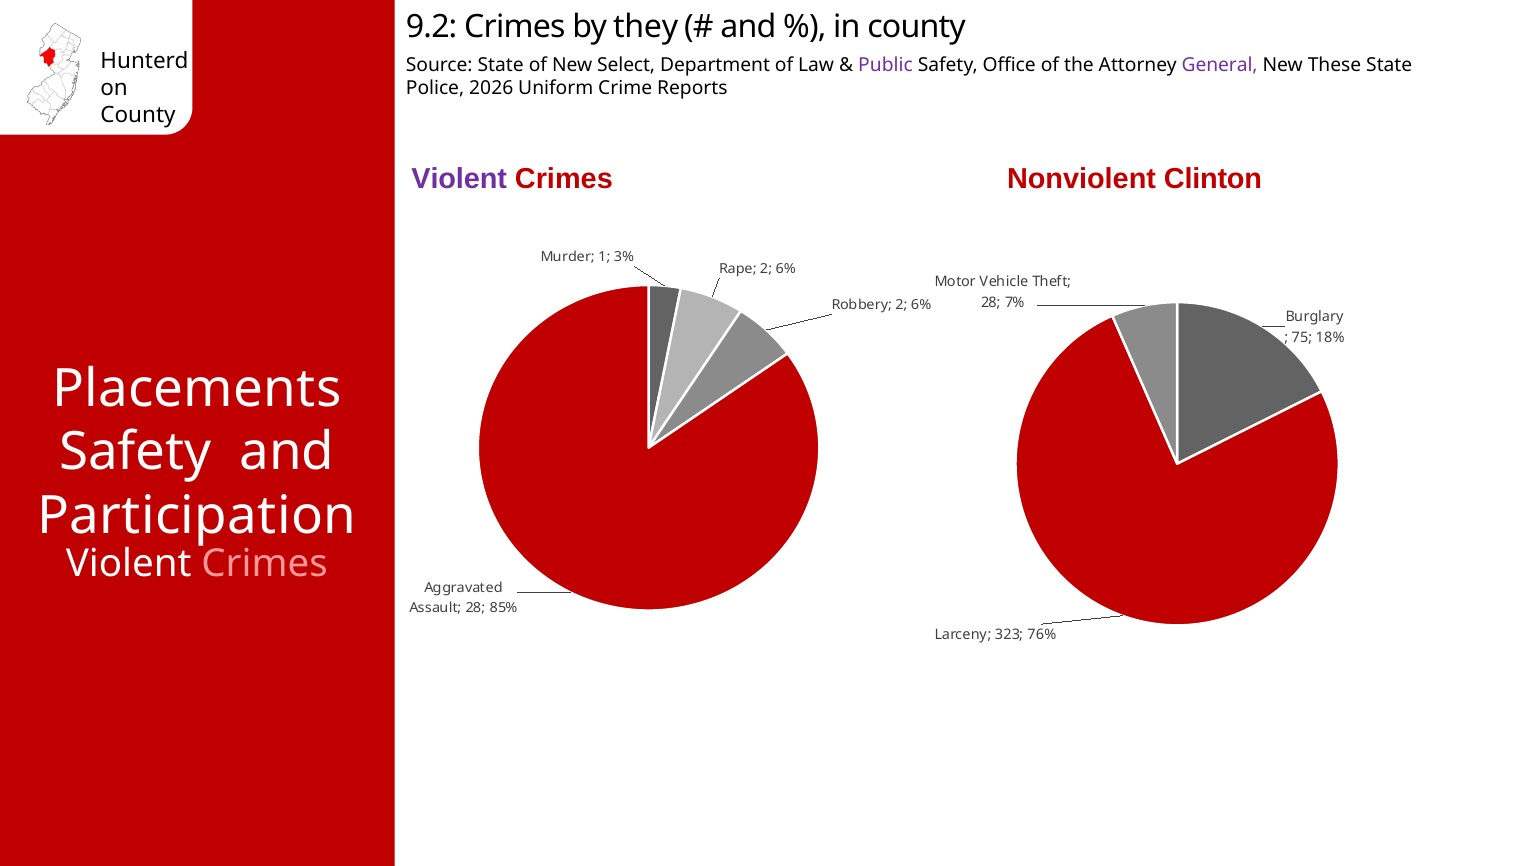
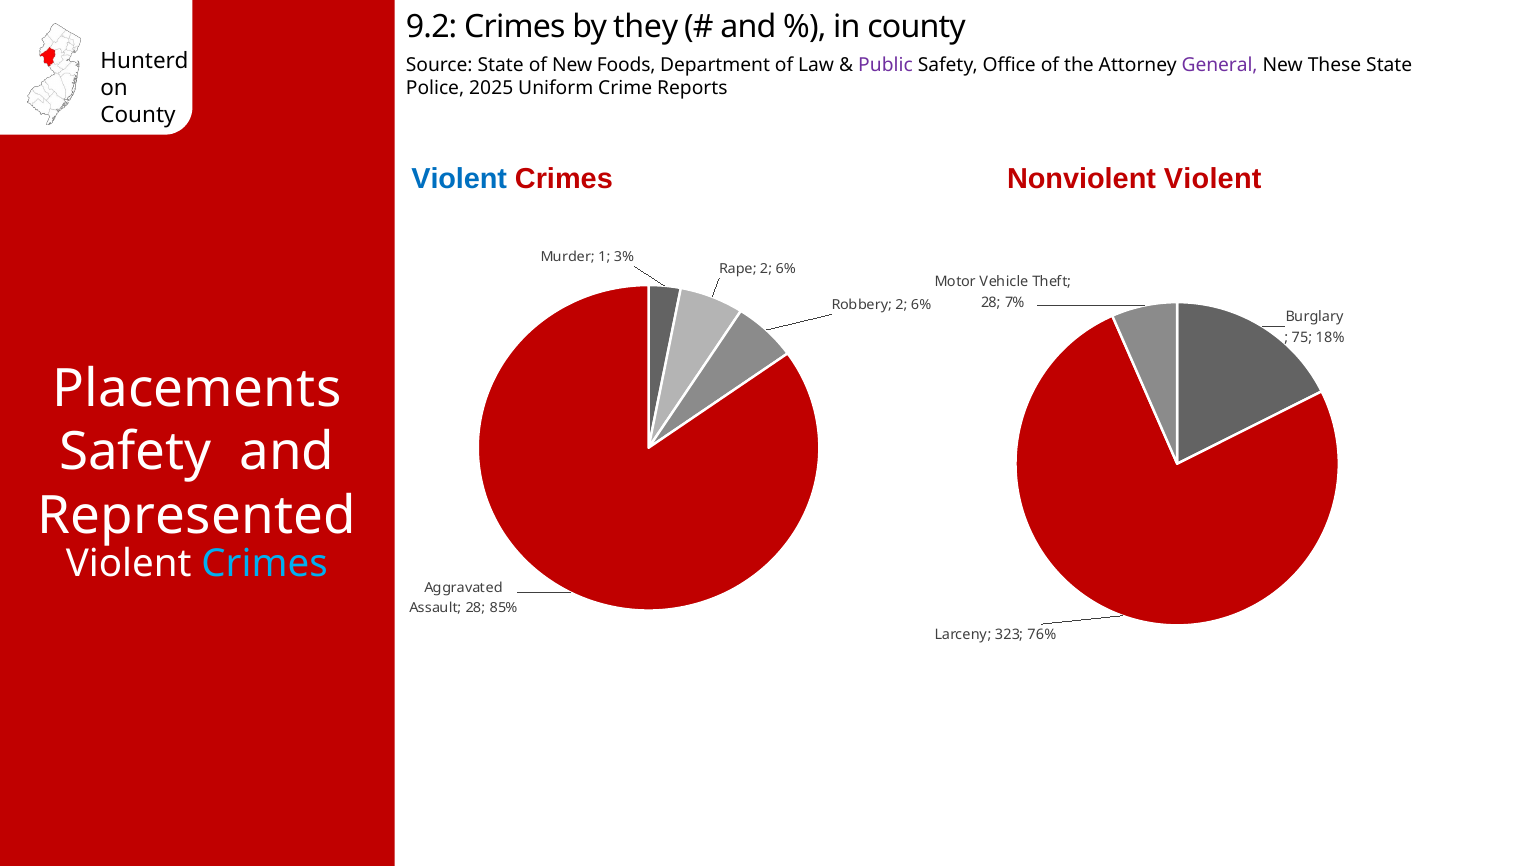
Select: Select -> Foods
2026: 2026 -> 2025
Violent at (459, 179) colour: purple -> blue
Nonviolent Clinton: Clinton -> Violent
Participation: Participation -> Represented
Crimes at (265, 564) colour: pink -> light blue
